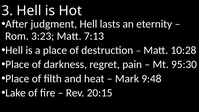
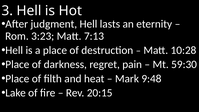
95:30: 95:30 -> 59:30
